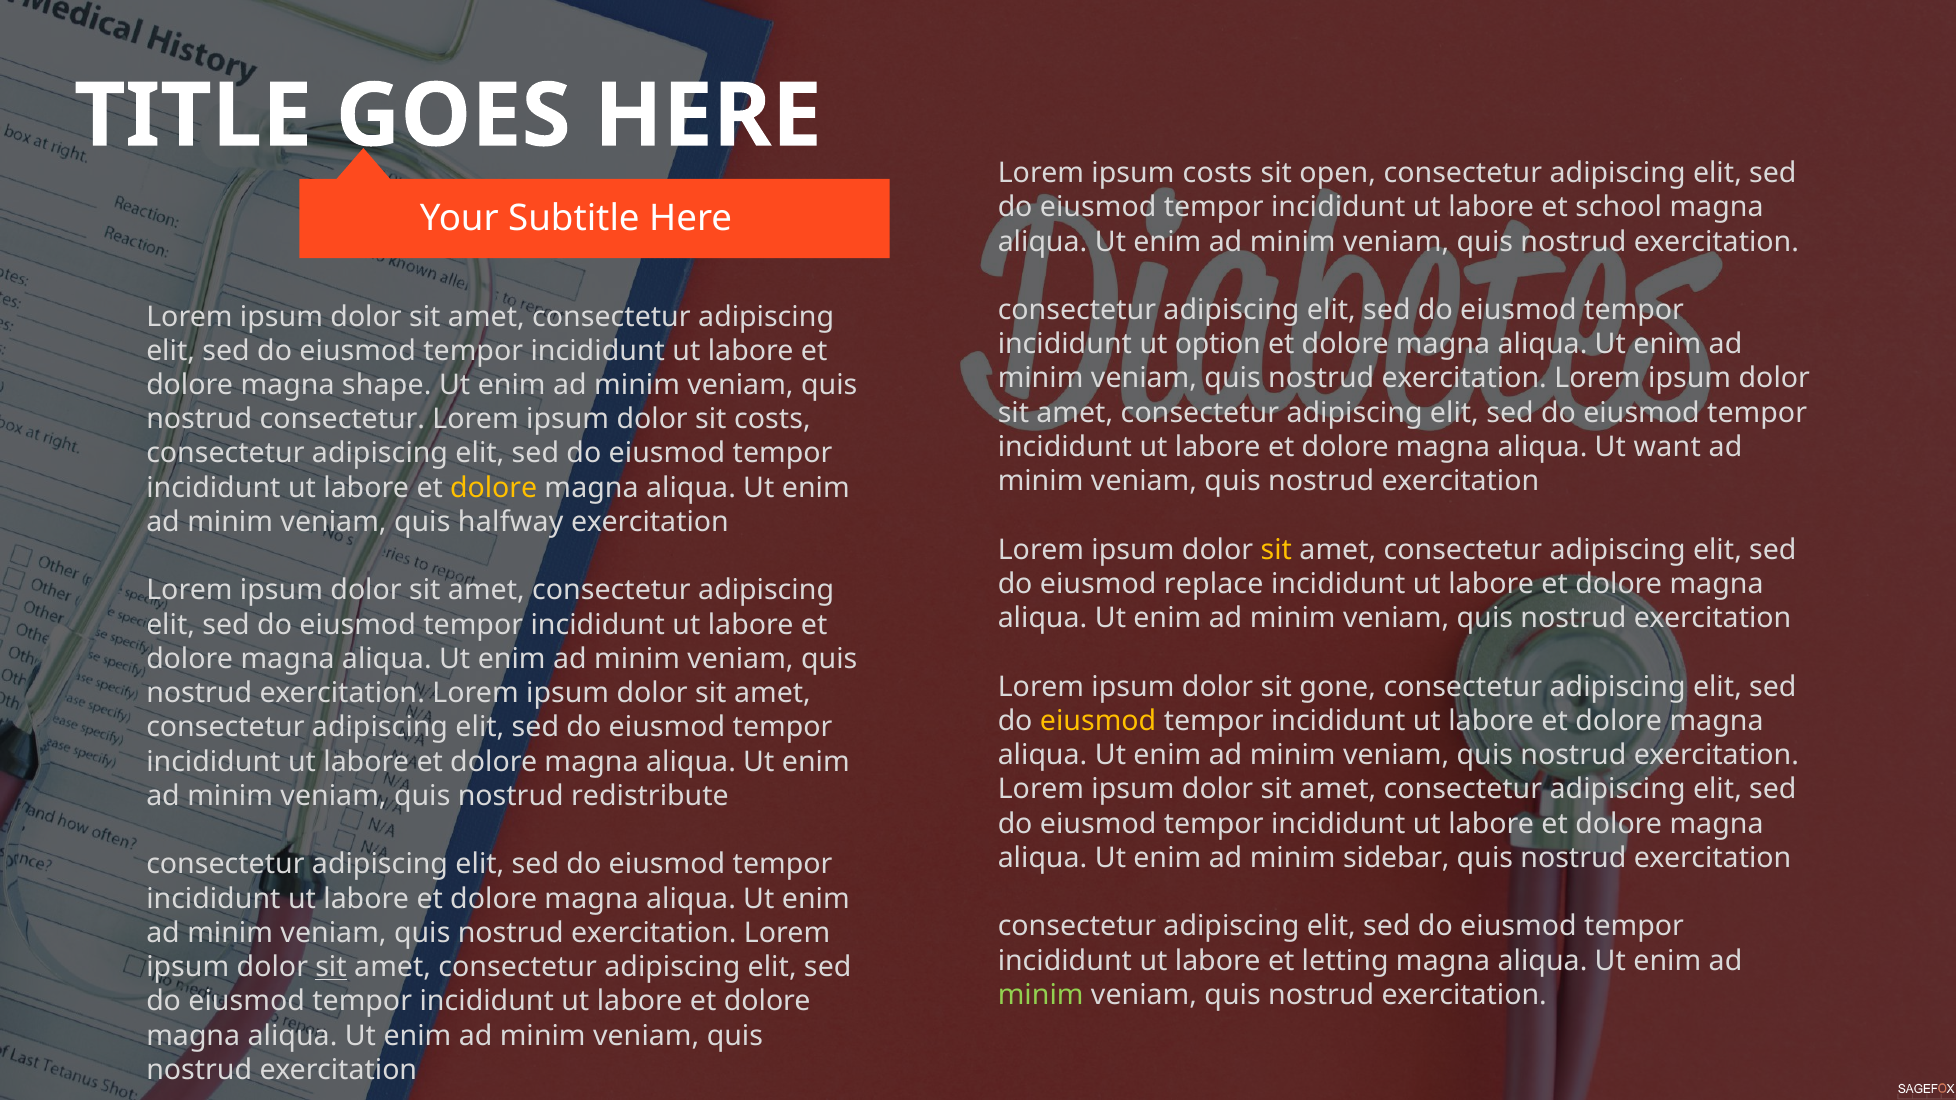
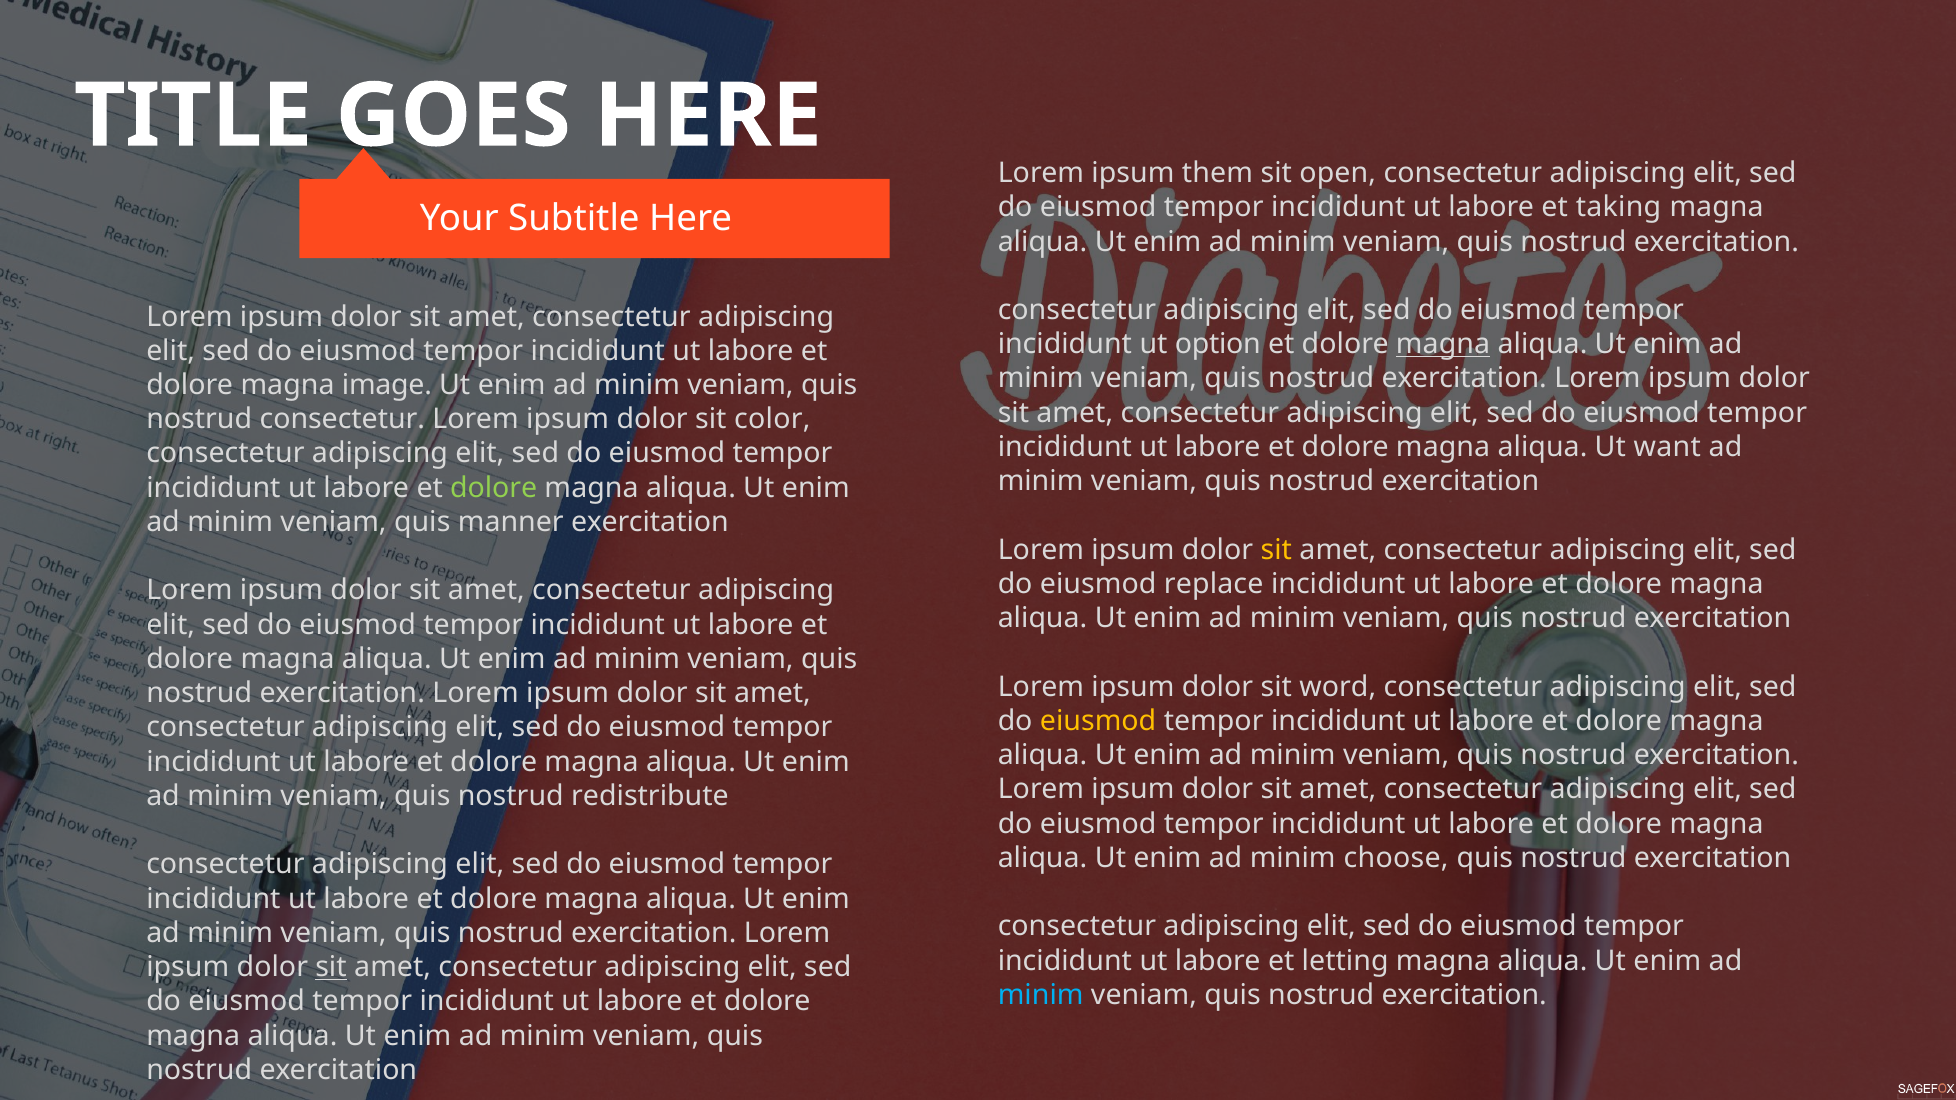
ipsum costs: costs -> them
school: school -> taking
magna at (1443, 344) underline: none -> present
shape: shape -> image
sit costs: costs -> color
dolore at (494, 488) colour: yellow -> light green
halfway: halfway -> manner
gone: gone -> word
sidebar: sidebar -> choose
minim at (1041, 995) colour: light green -> light blue
